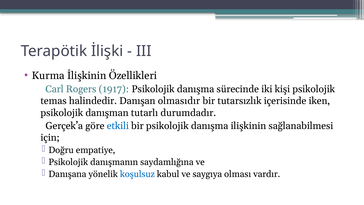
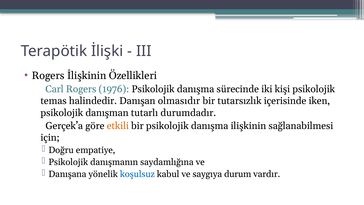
Kurma at (48, 76): Kurma -> Rogers
1917: 1917 -> 1976
etkili colour: blue -> orange
olması: olması -> durum
